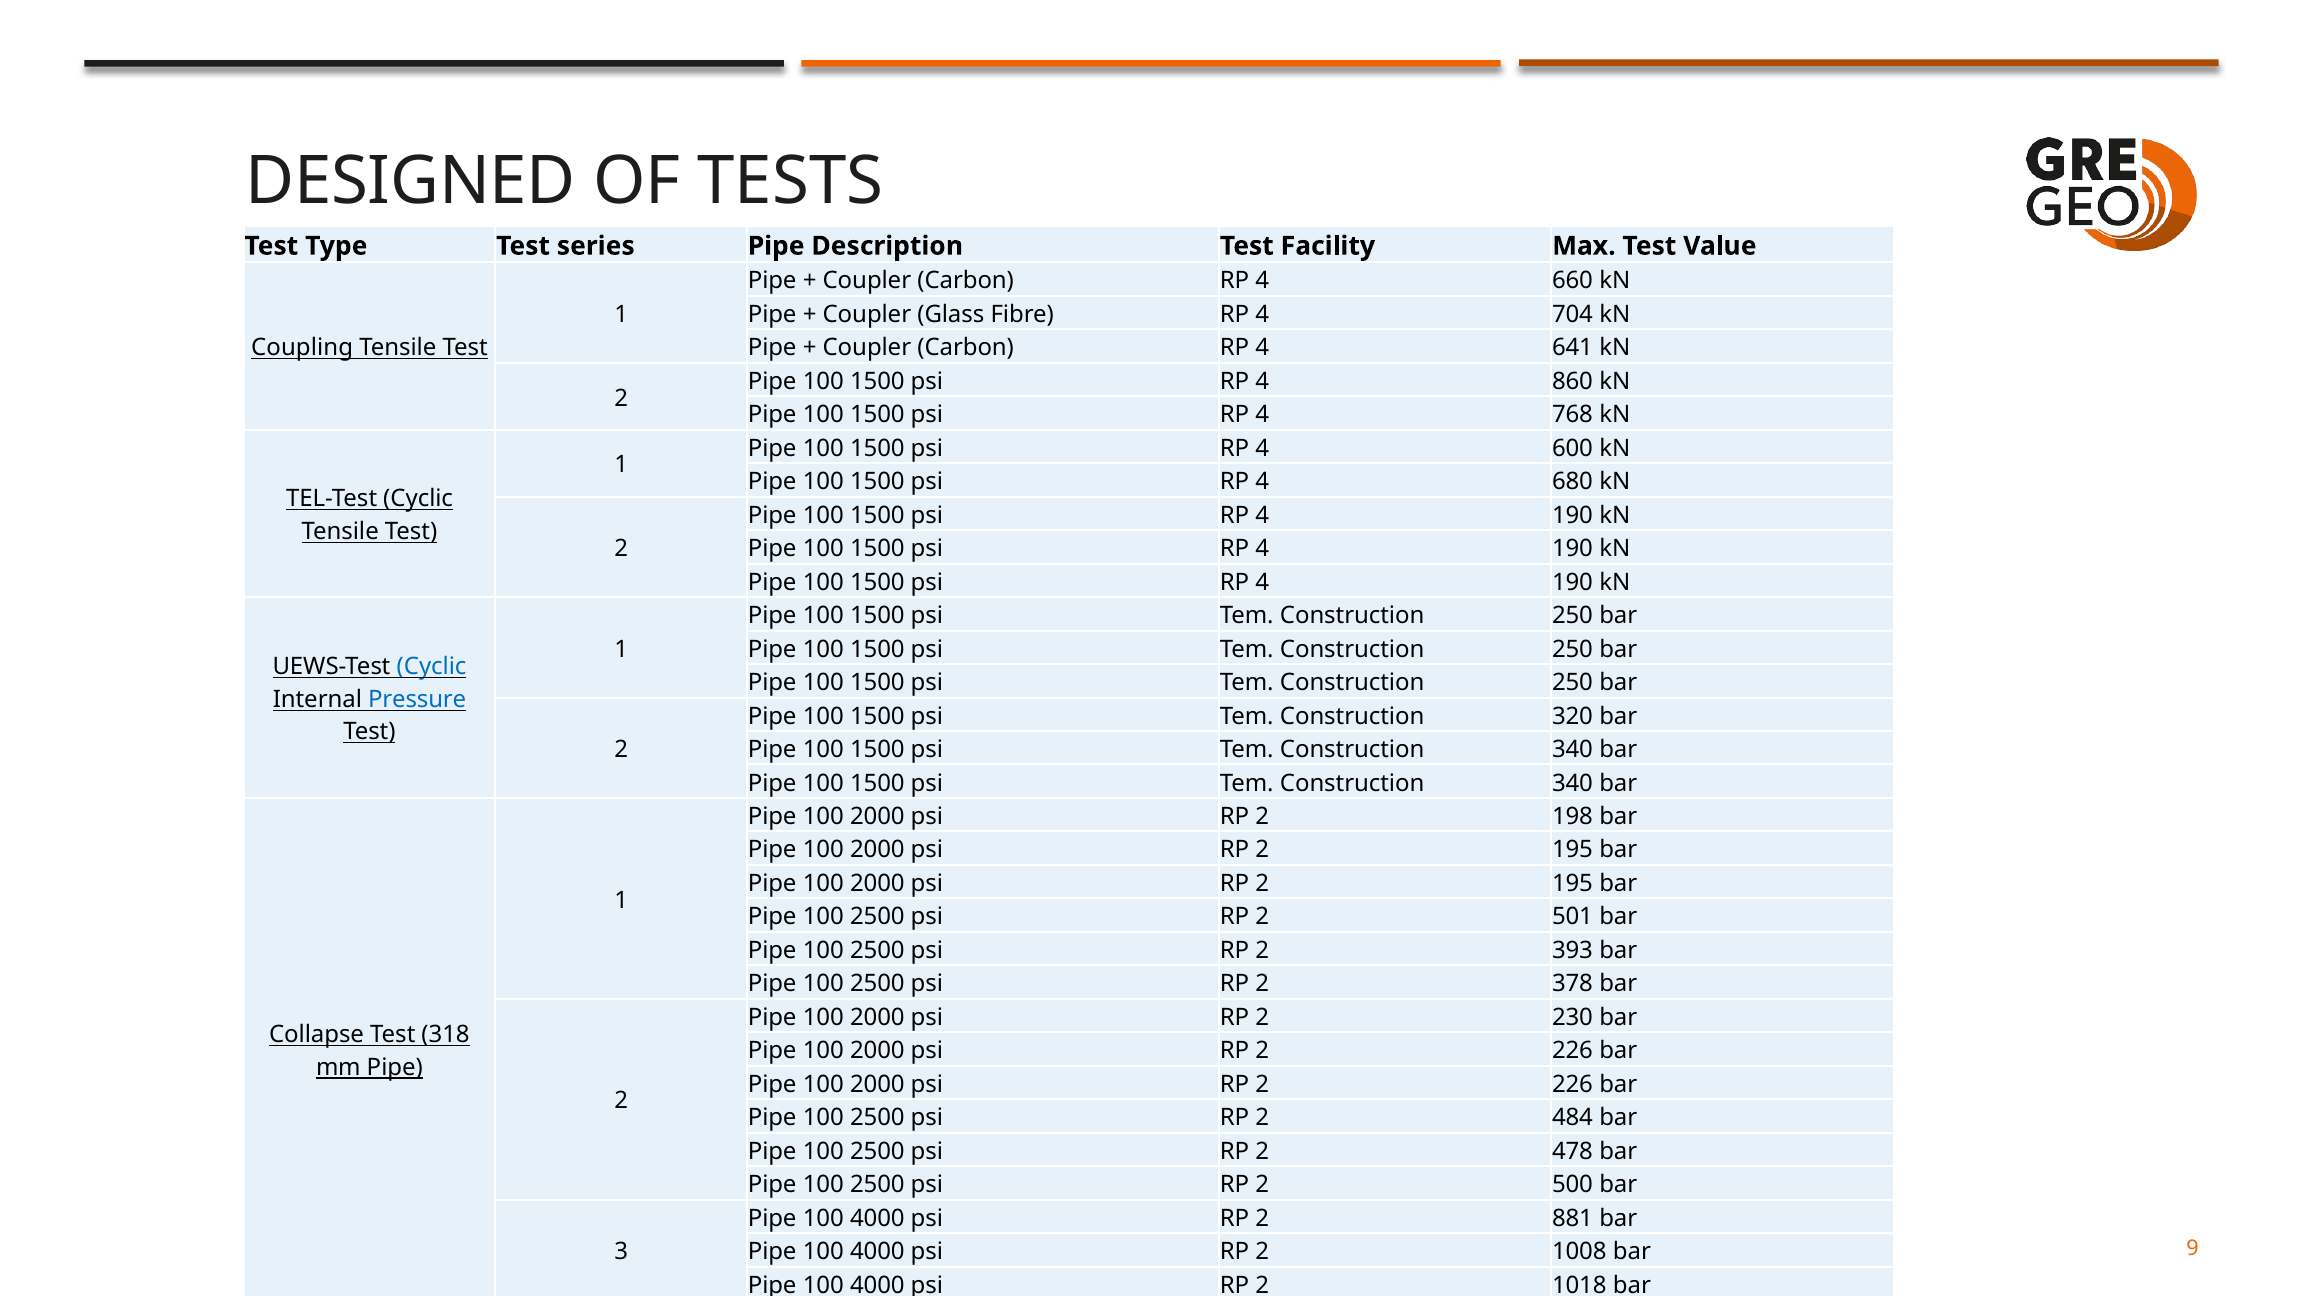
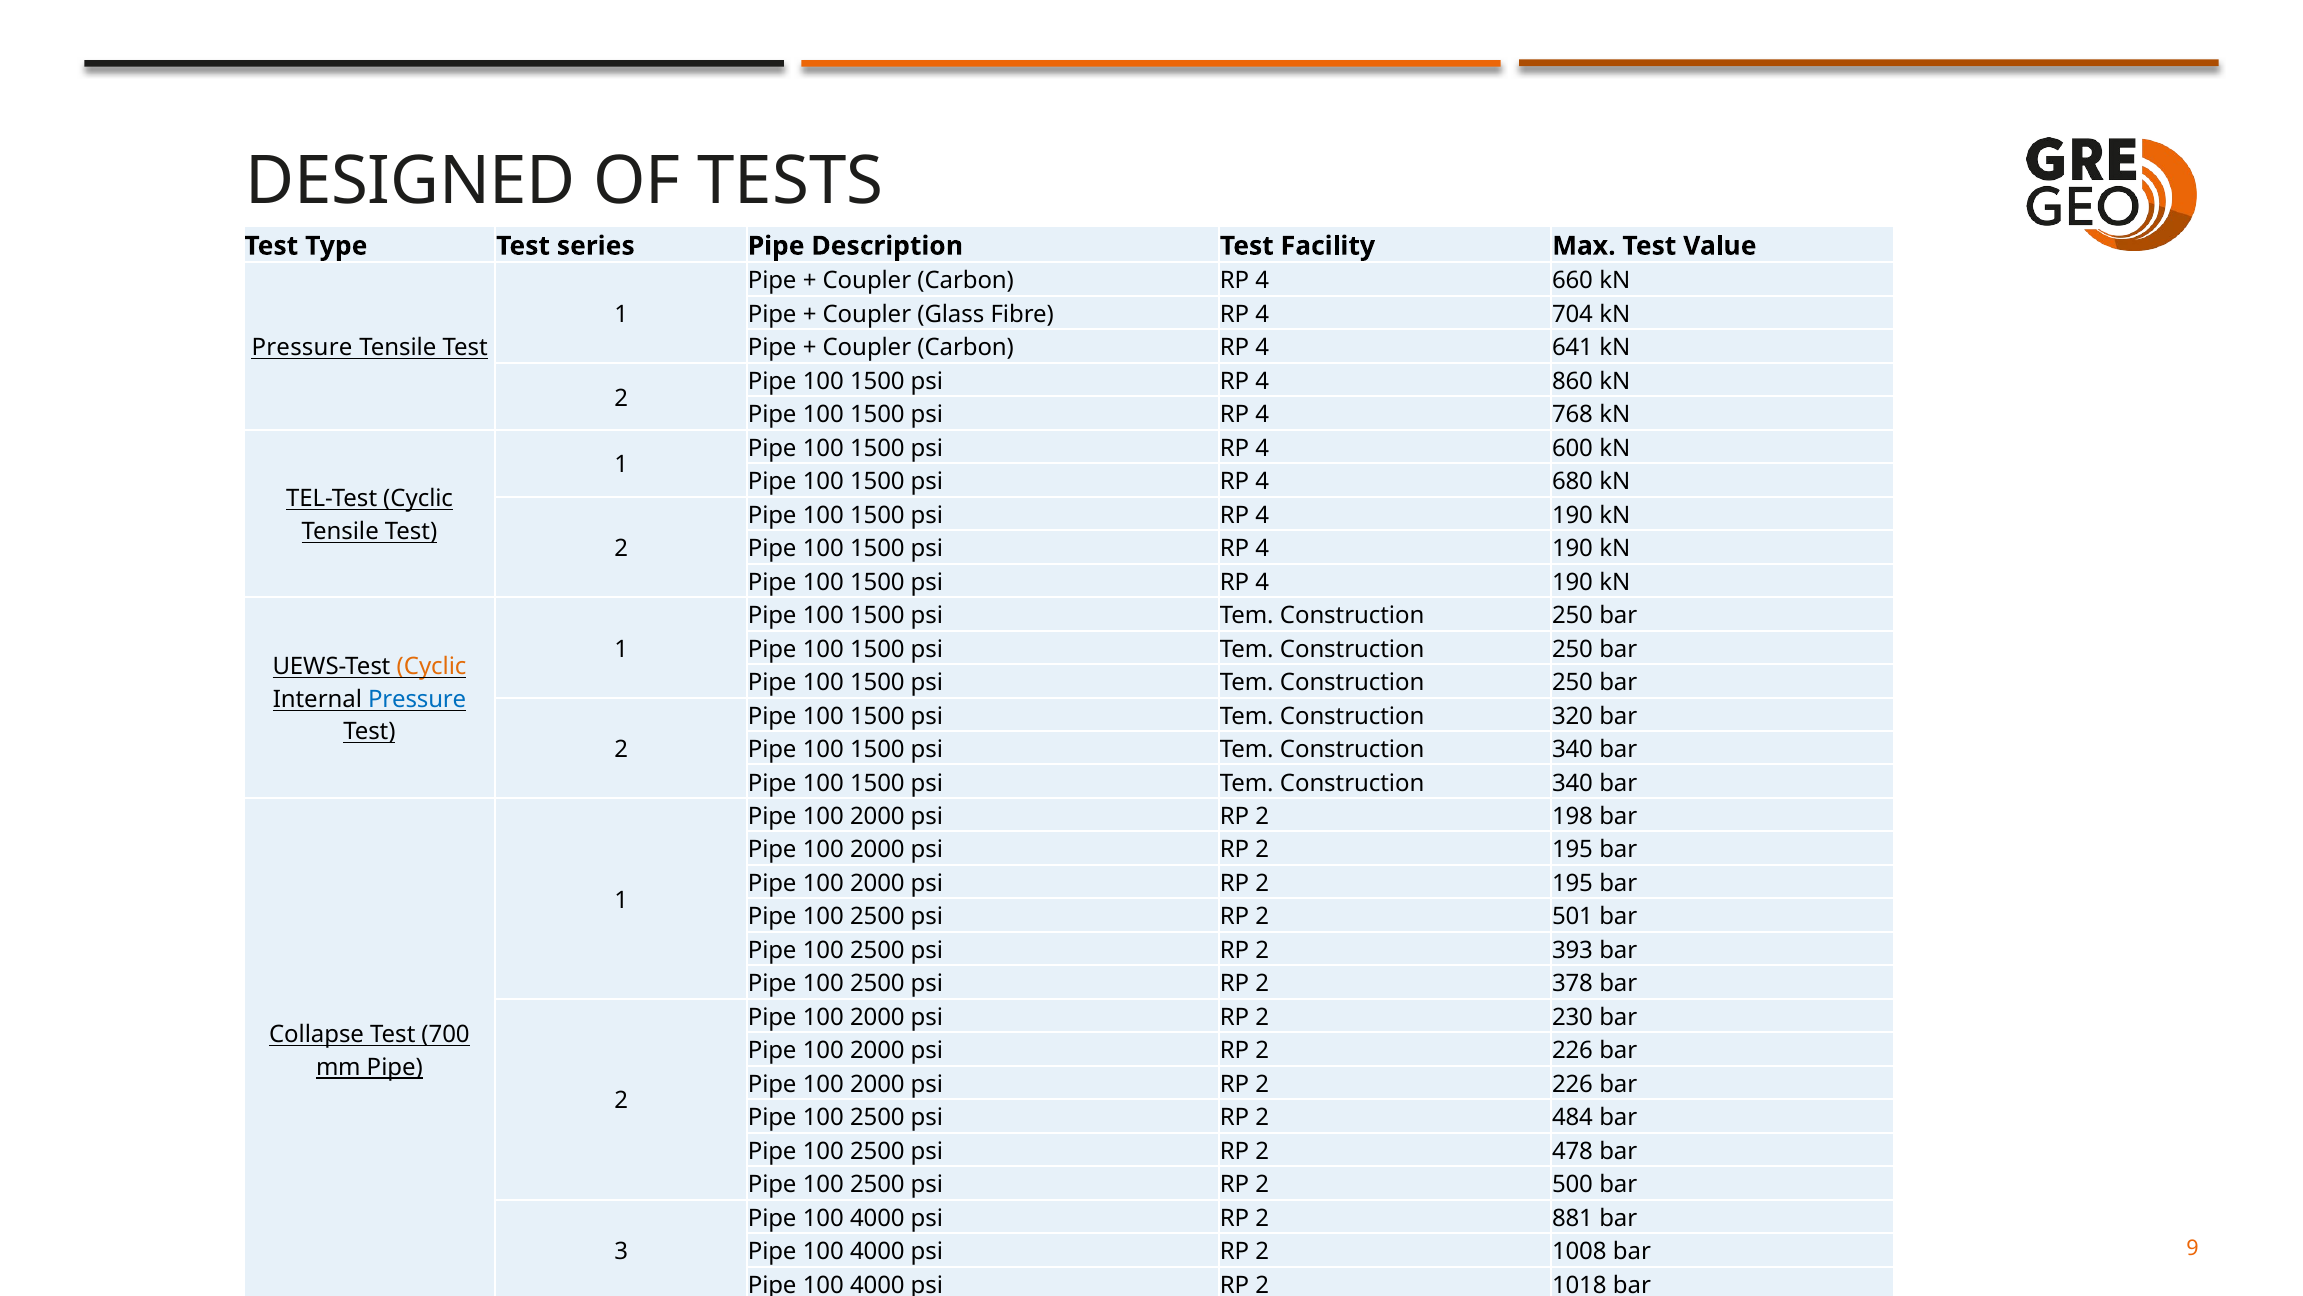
Coupling at (302, 348): Coupling -> Pressure
Cyclic at (432, 666) colour: blue -> orange
318: 318 -> 700
